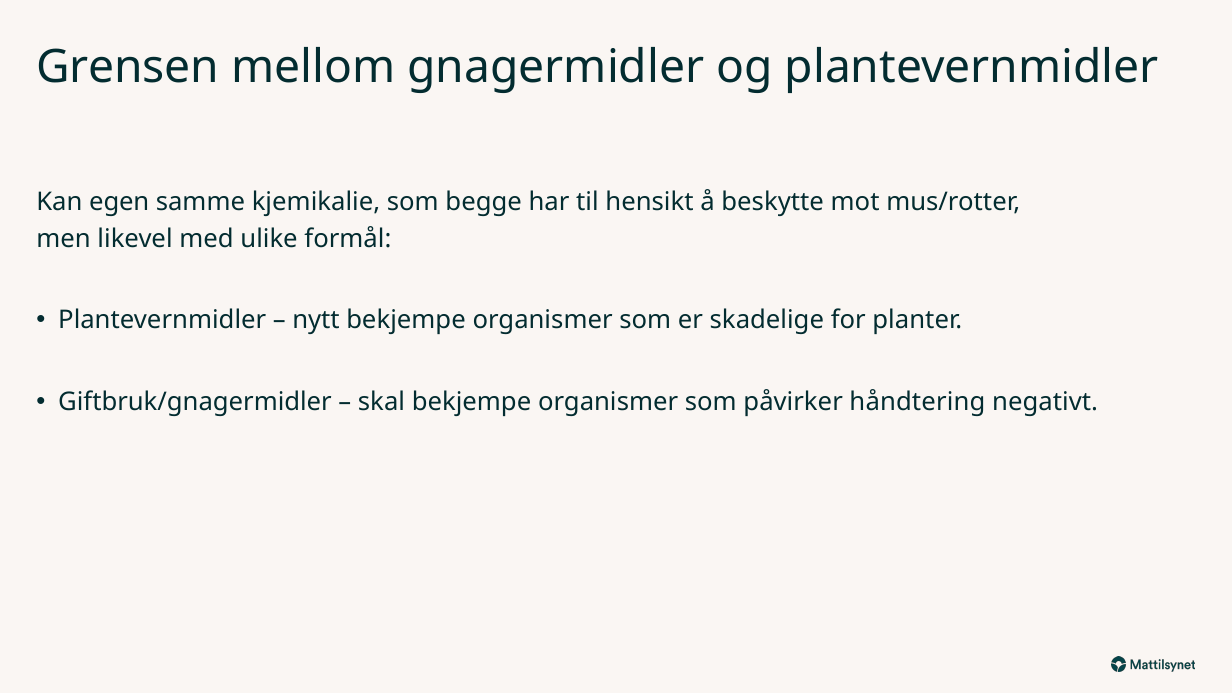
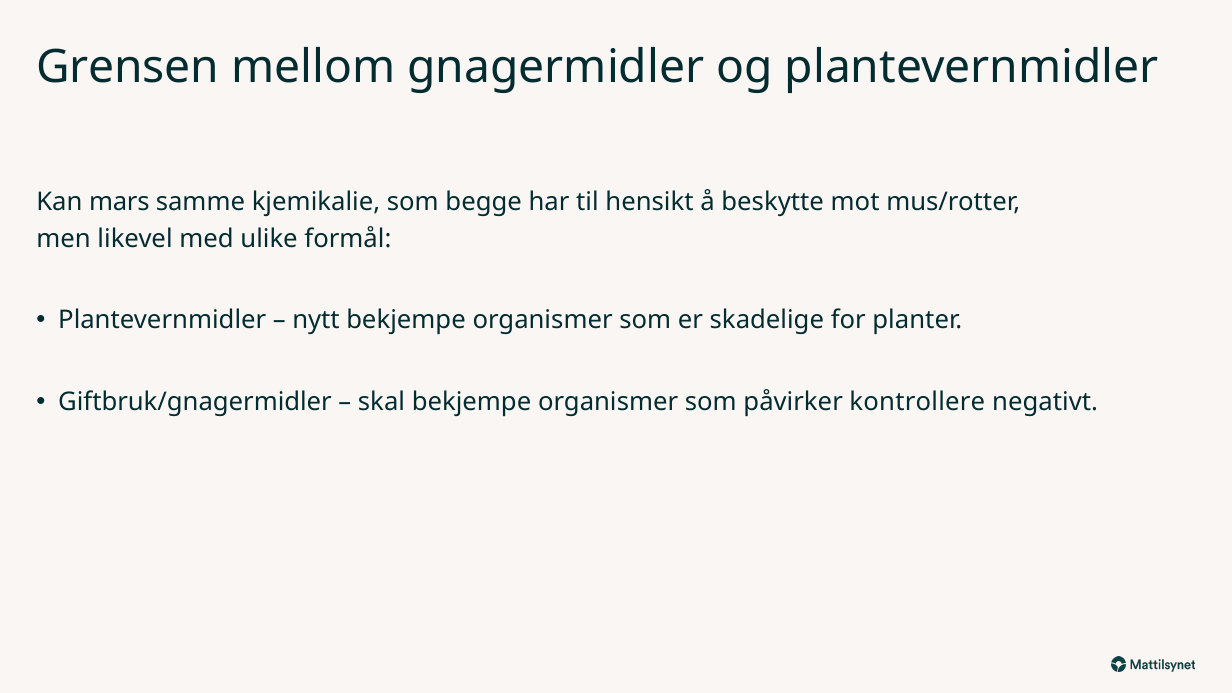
egen: egen -> mars
håndtering: håndtering -> kontrollere
